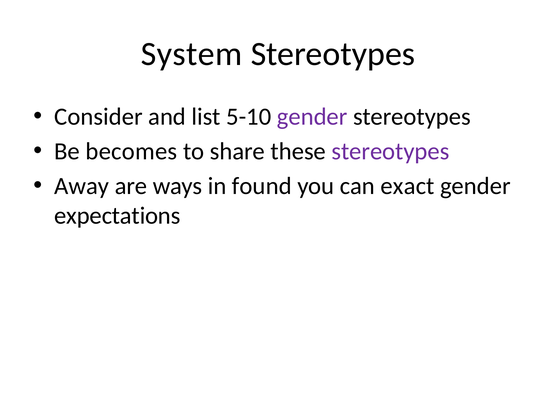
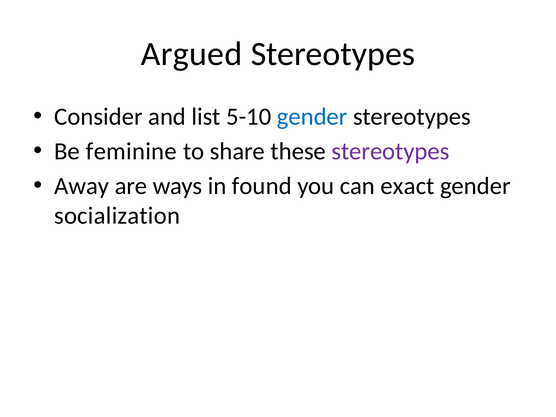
System: System -> Argued
gender at (312, 117) colour: purple -> blue
becomes: becomes -> feminine
expectations: expectations -> socialization
